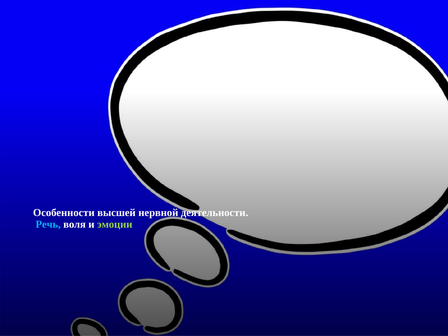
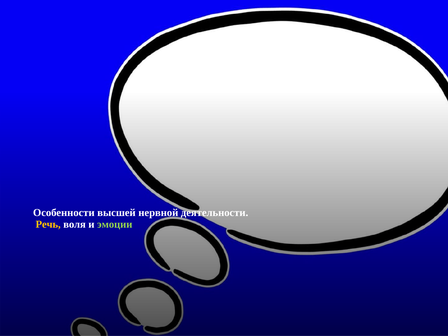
Речь colour: light blue -> yellow
